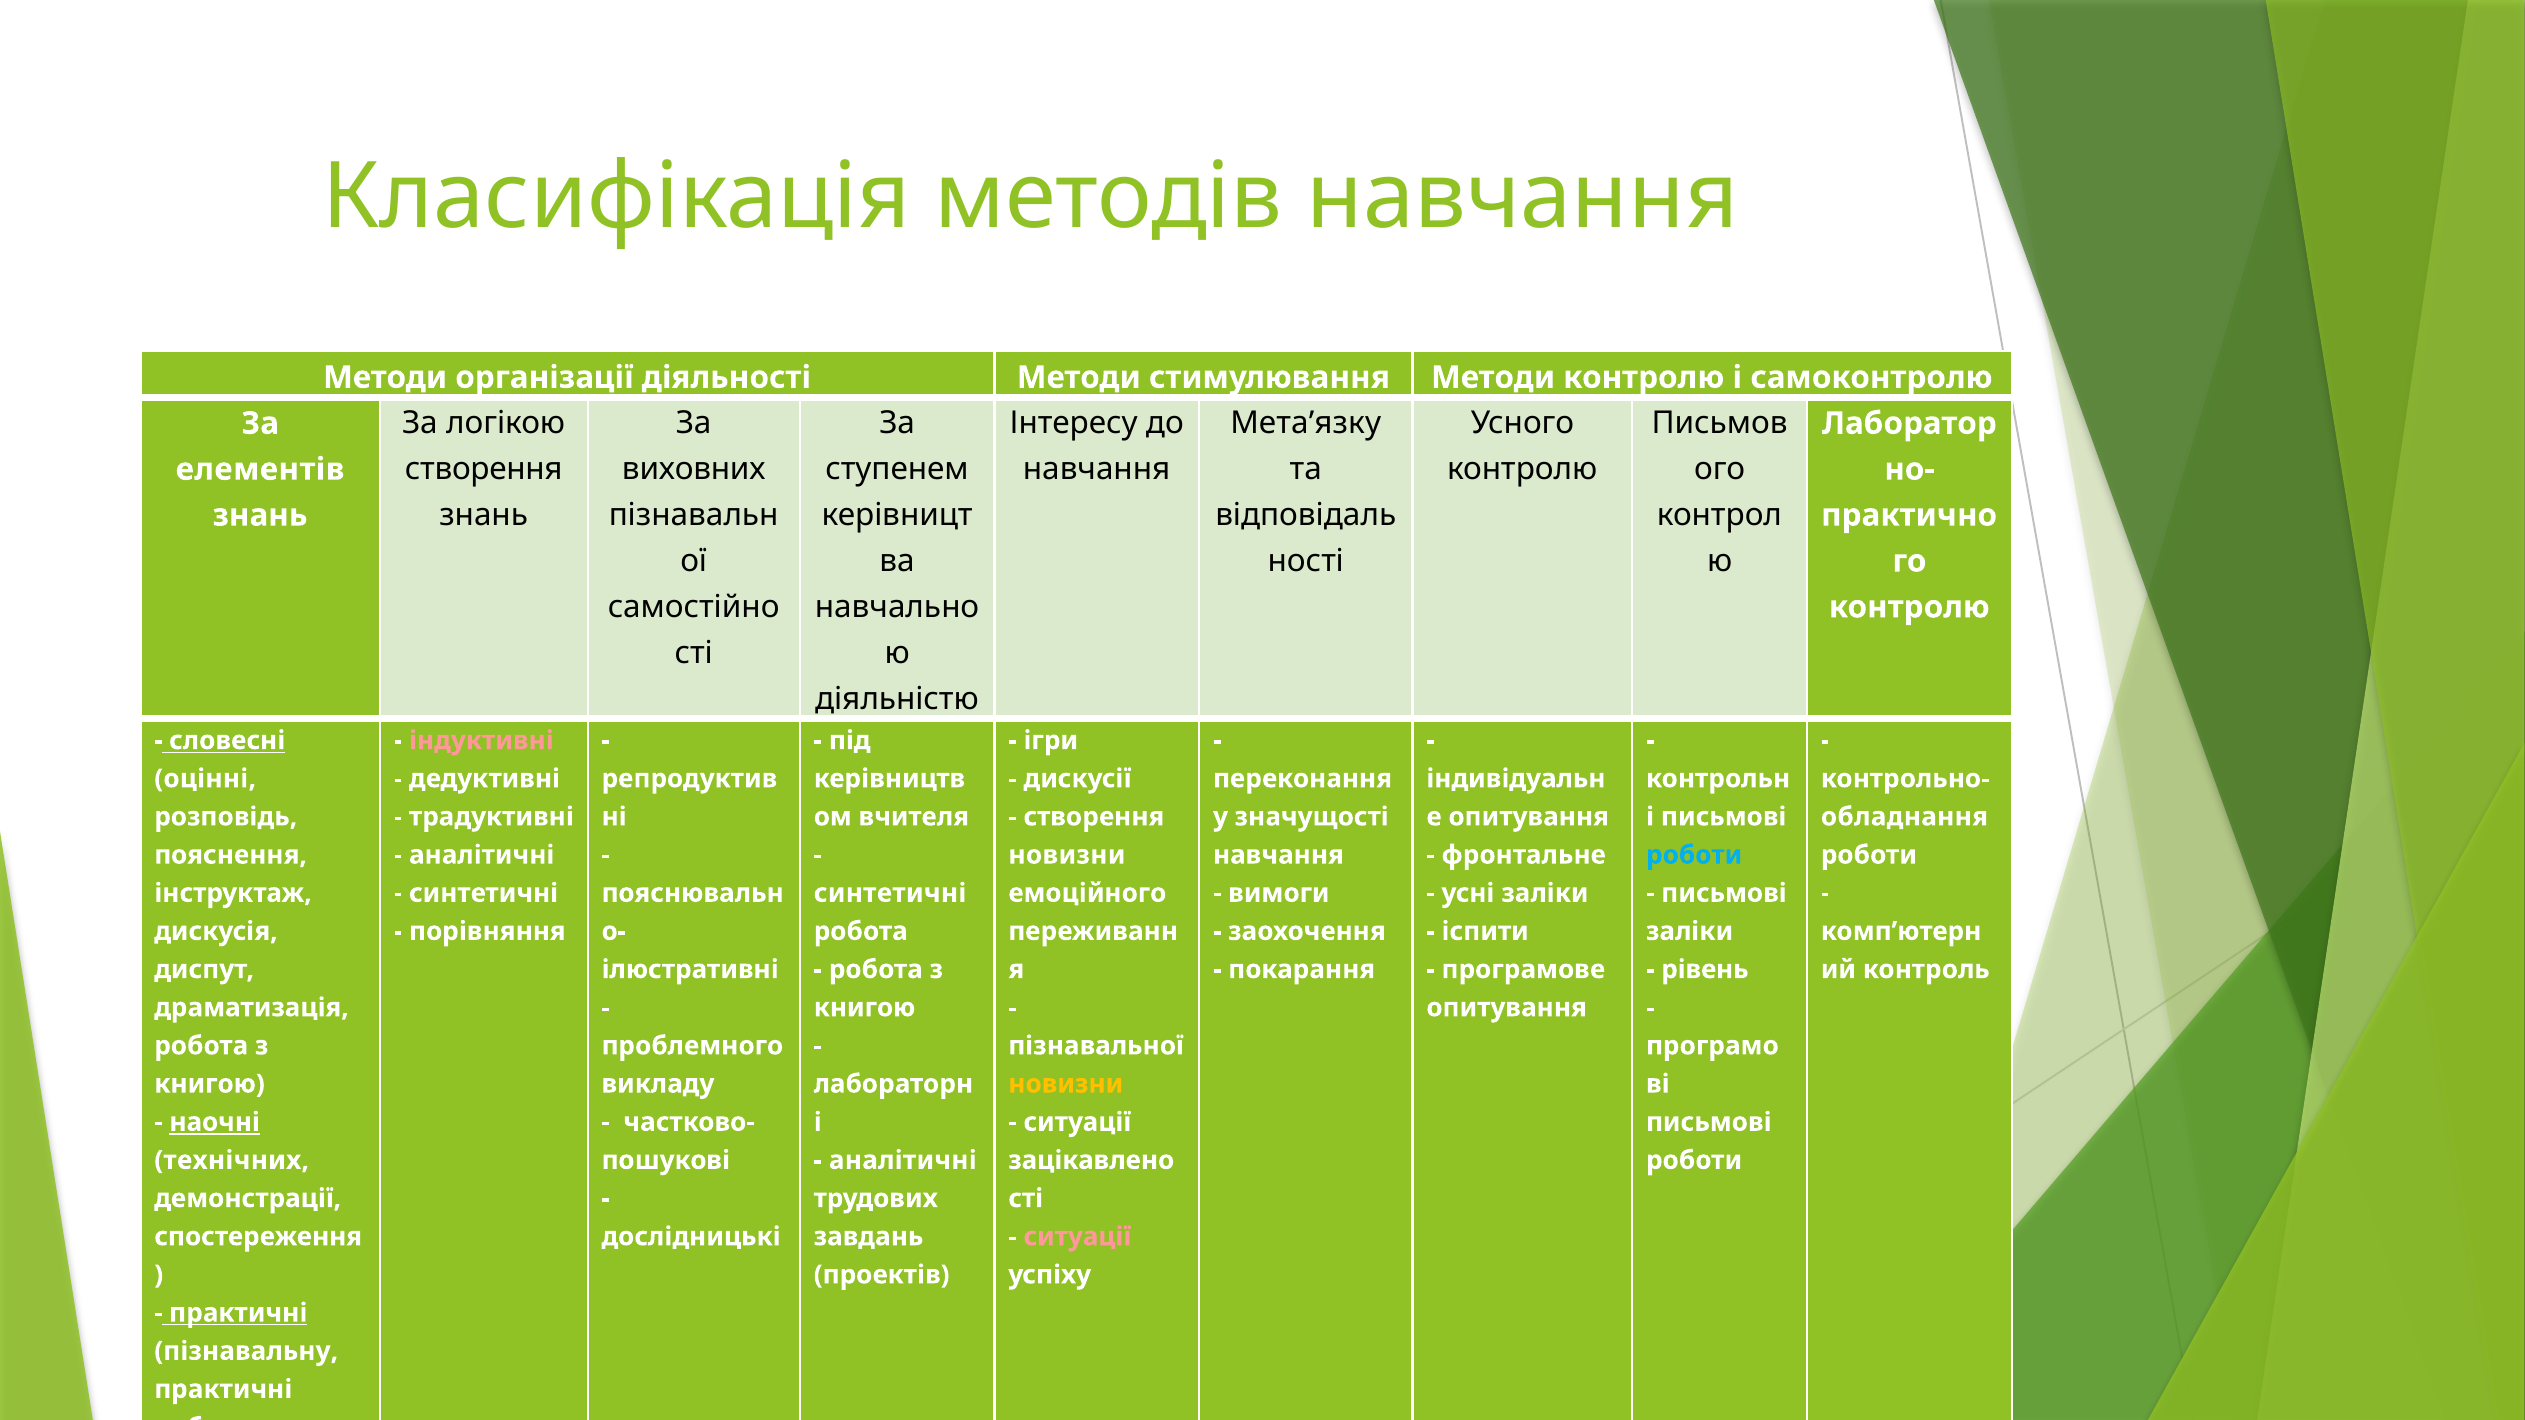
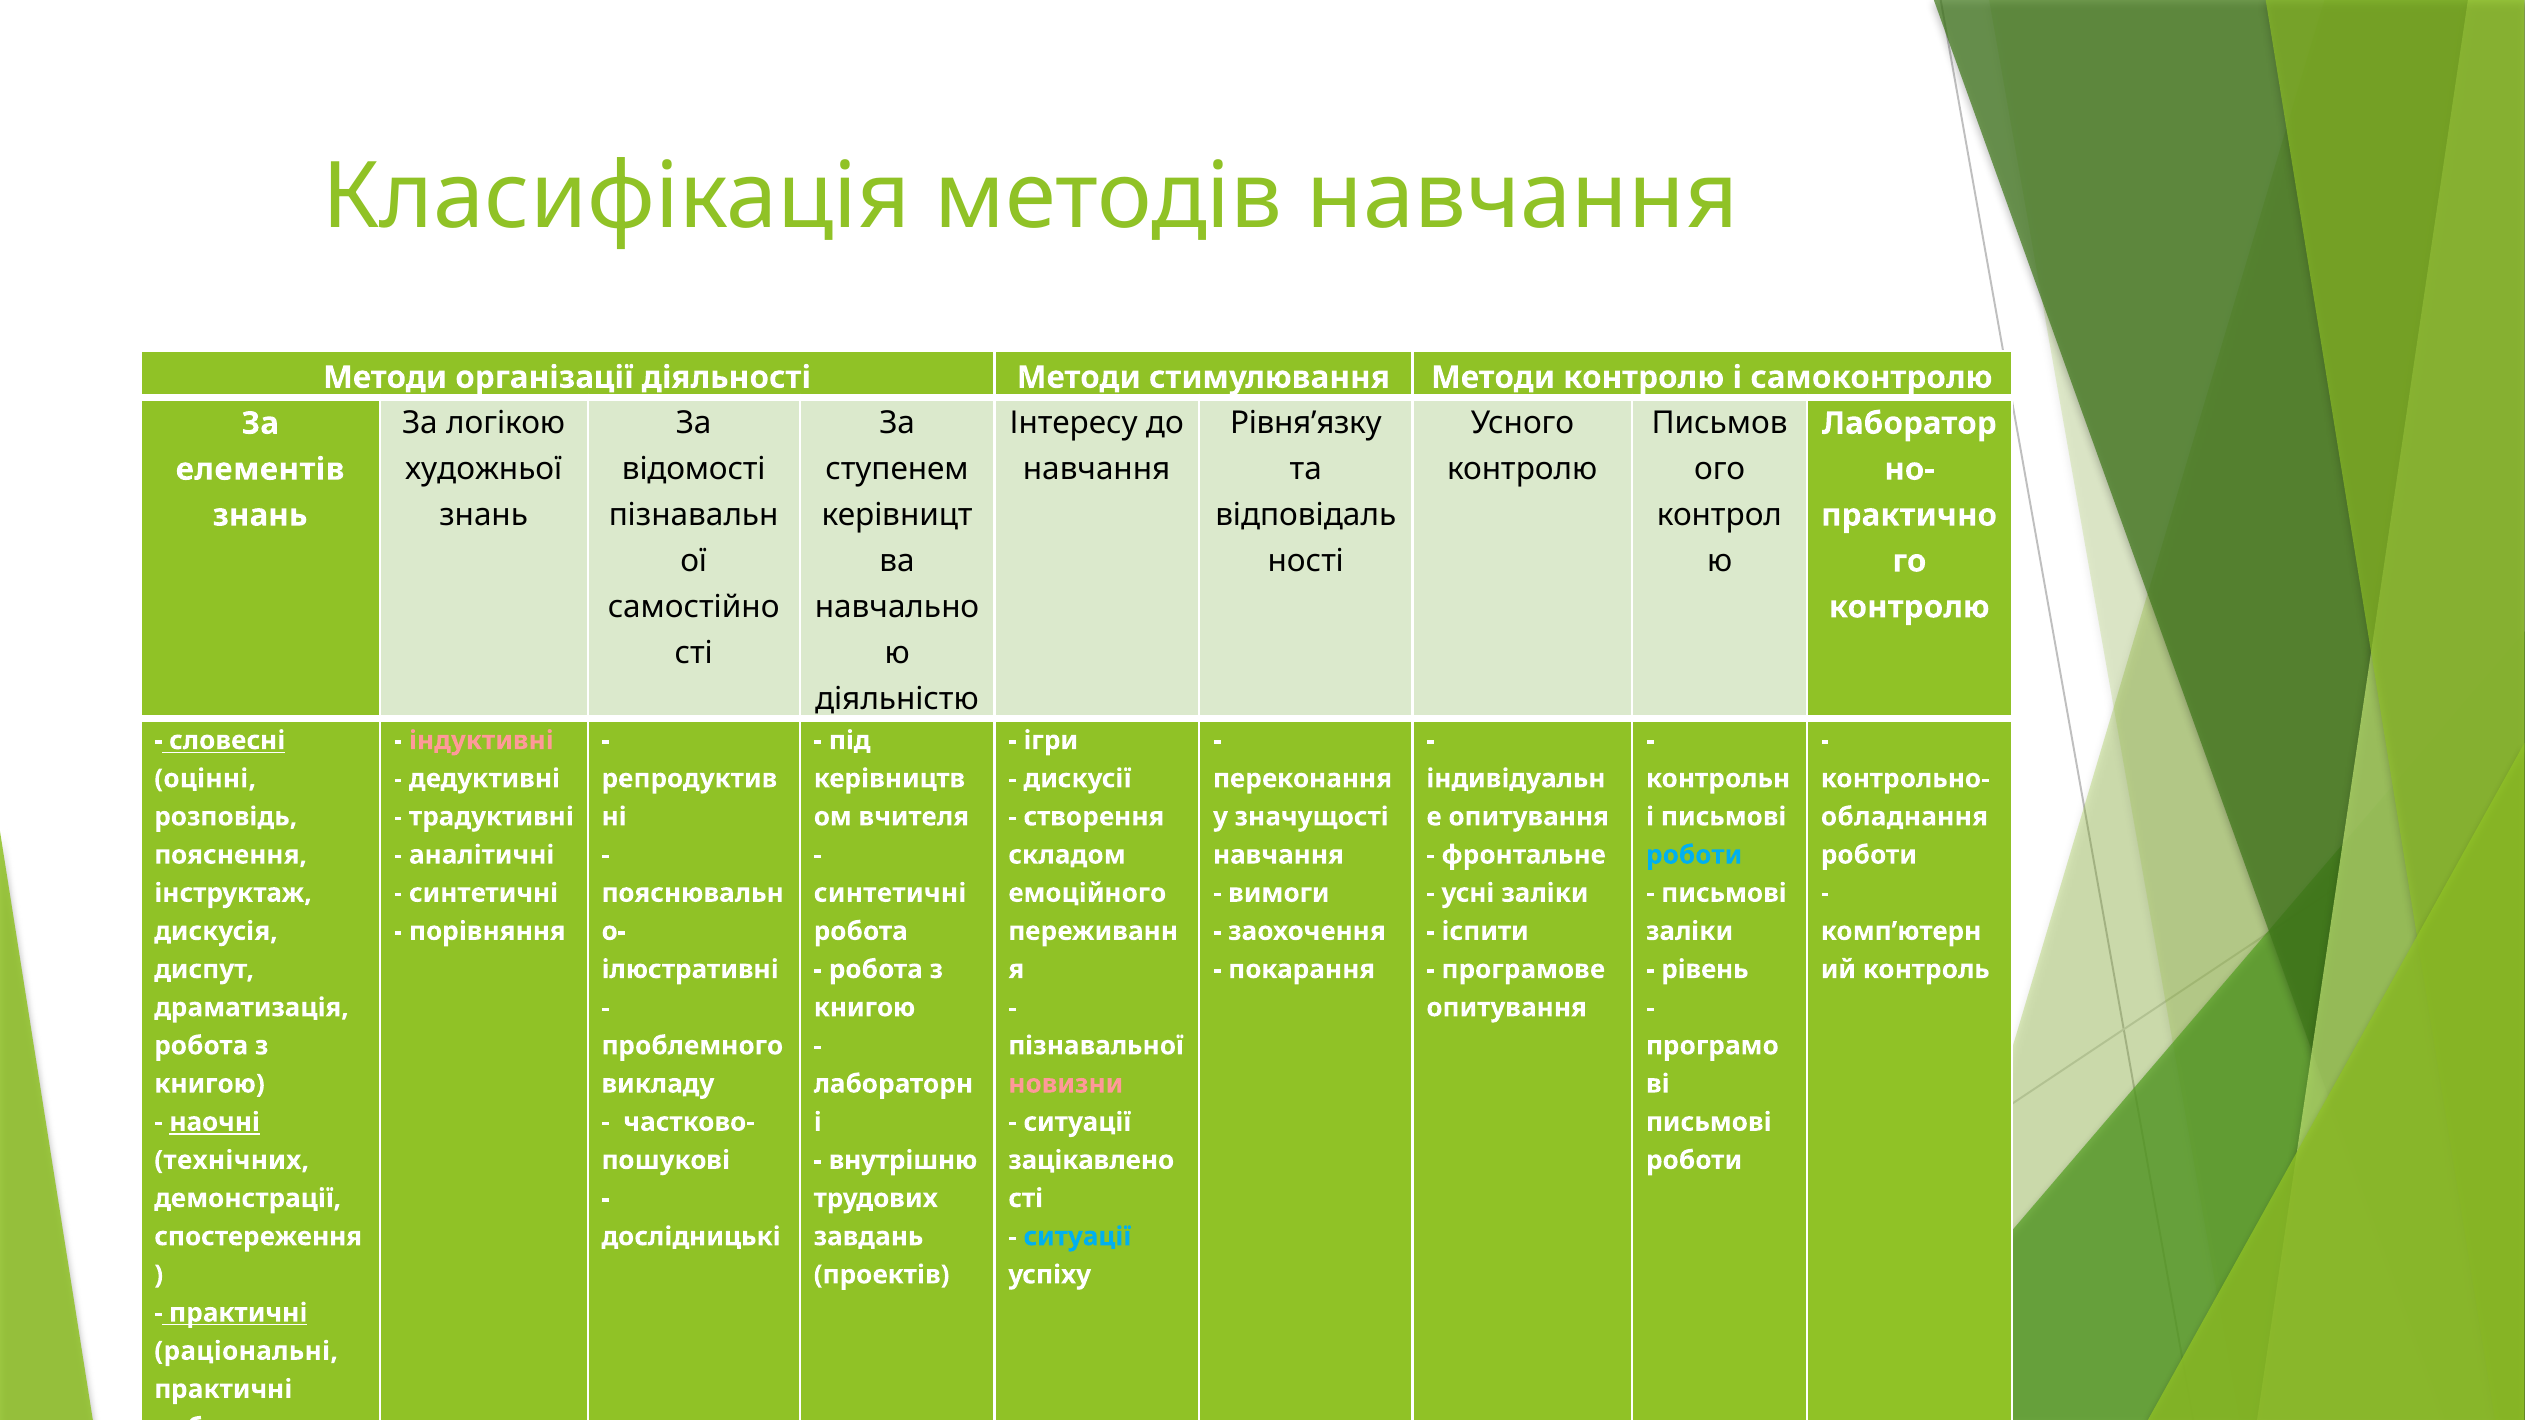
Мета’язку: Мета’язку -> Рівня’язку
створення at (484, 469): створення -> художньої
виховних: виховних -> відомості
новизни at (1067, 855): новизни -> складом
новизни at (1066, 1084) colour: yellow -> pink
аналітичні at (903, 1161): аналітичні -> внутрішню
ситуації at (1077, 1237) colour: pink -> light blue
пізнавальну: пізнавальну -> раціональні
